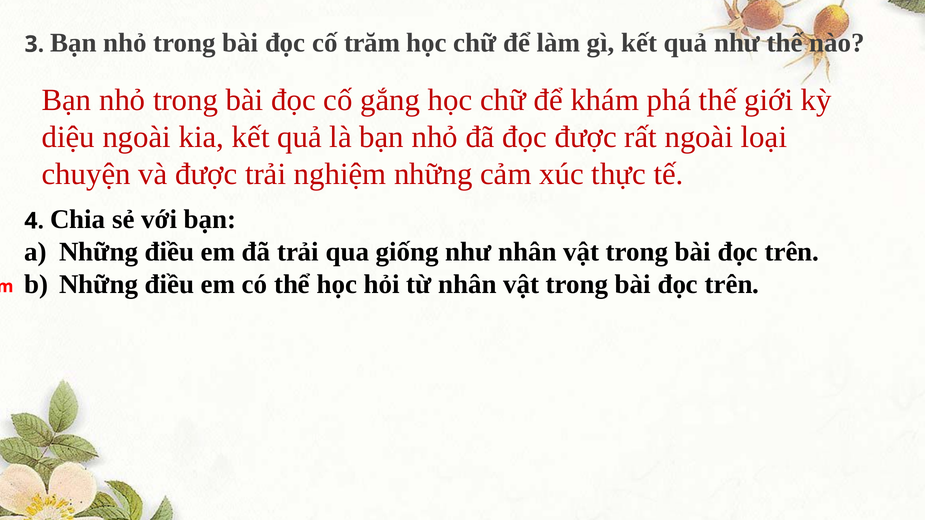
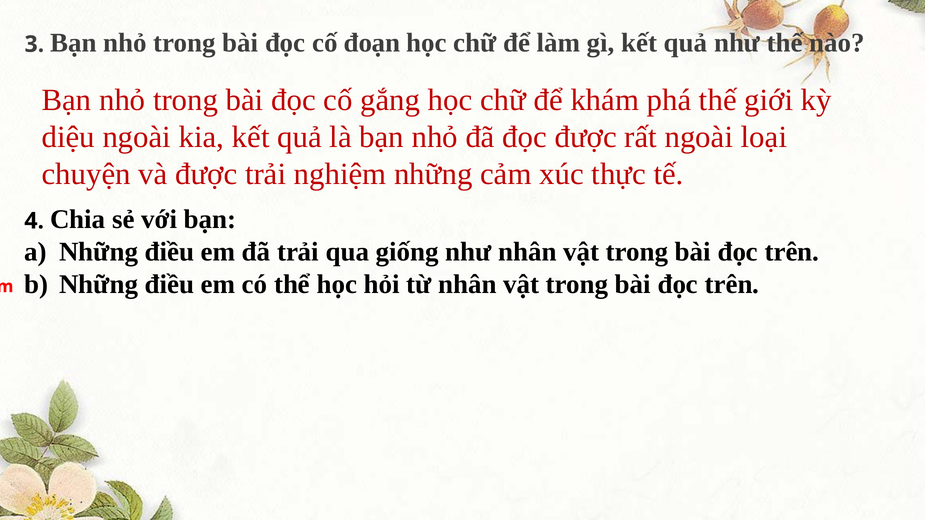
trăm: trăm -> đoạn
